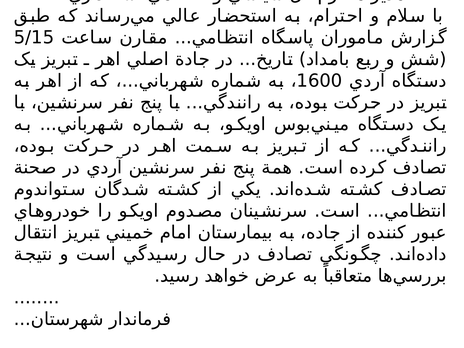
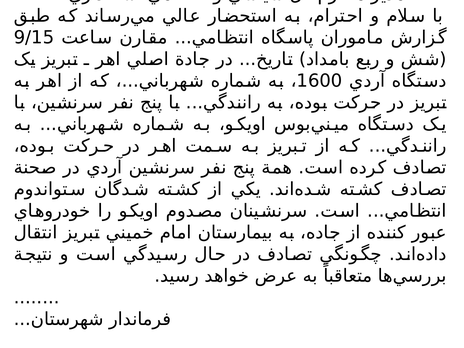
5/15: 5/15 -> 9/15
